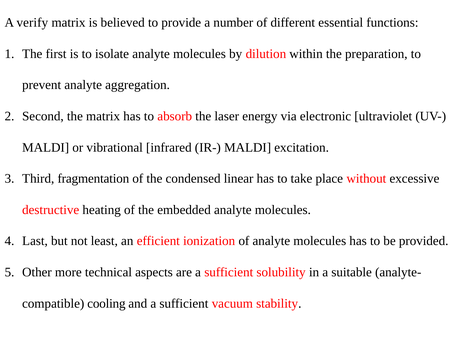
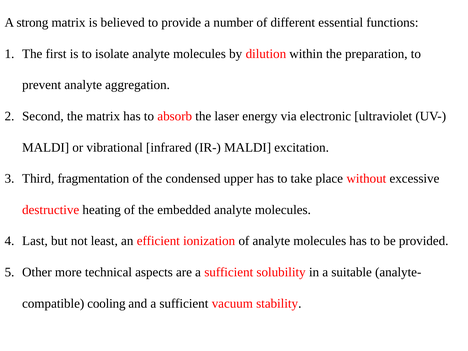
verify: verify -> strong
linear: linear -> upper
